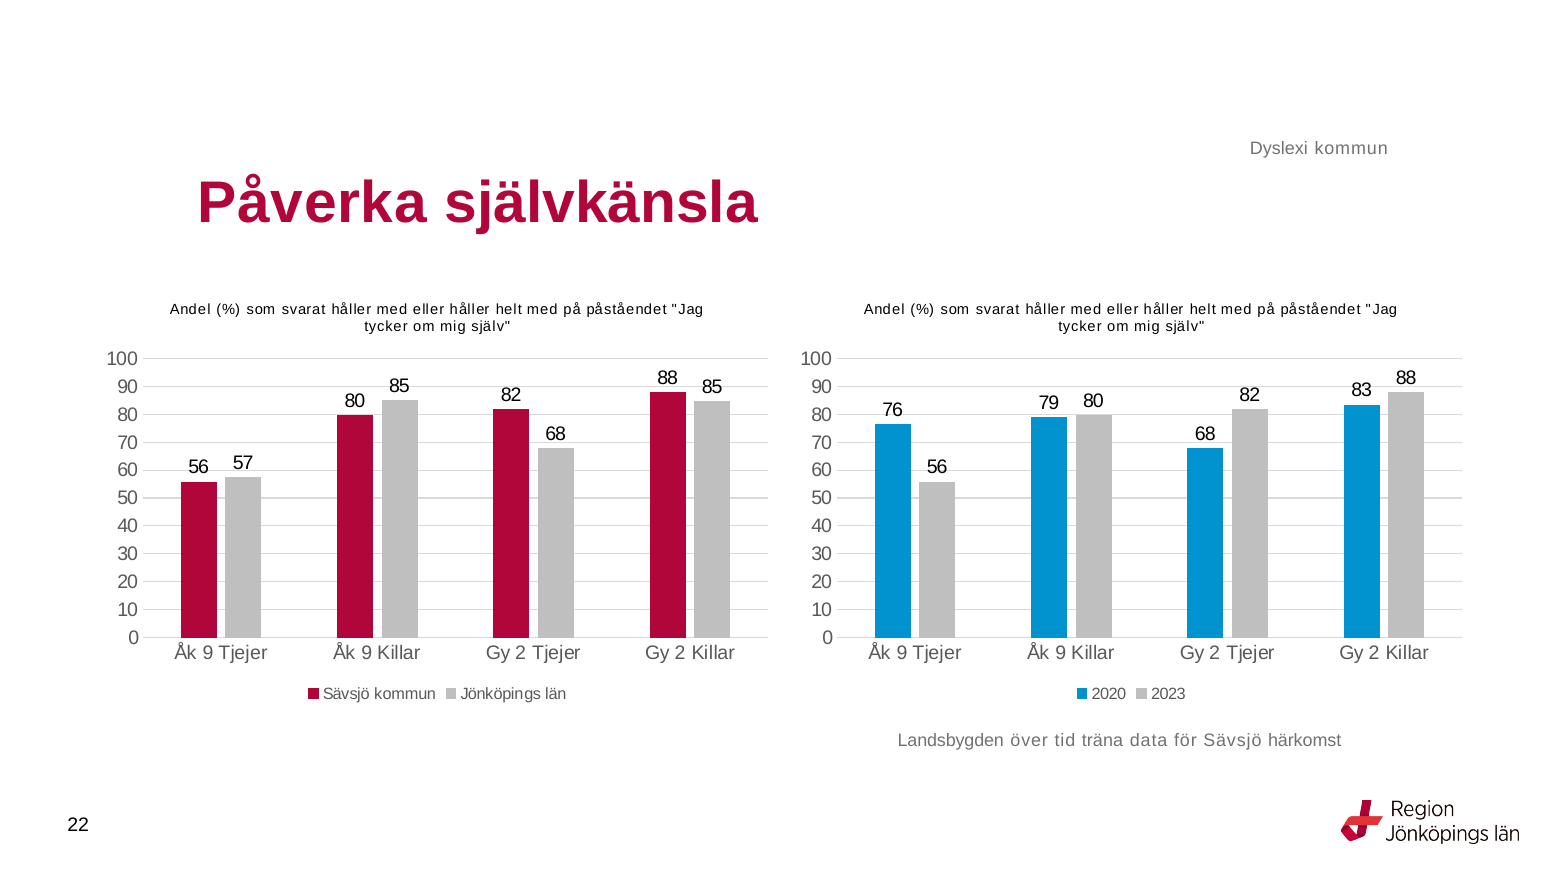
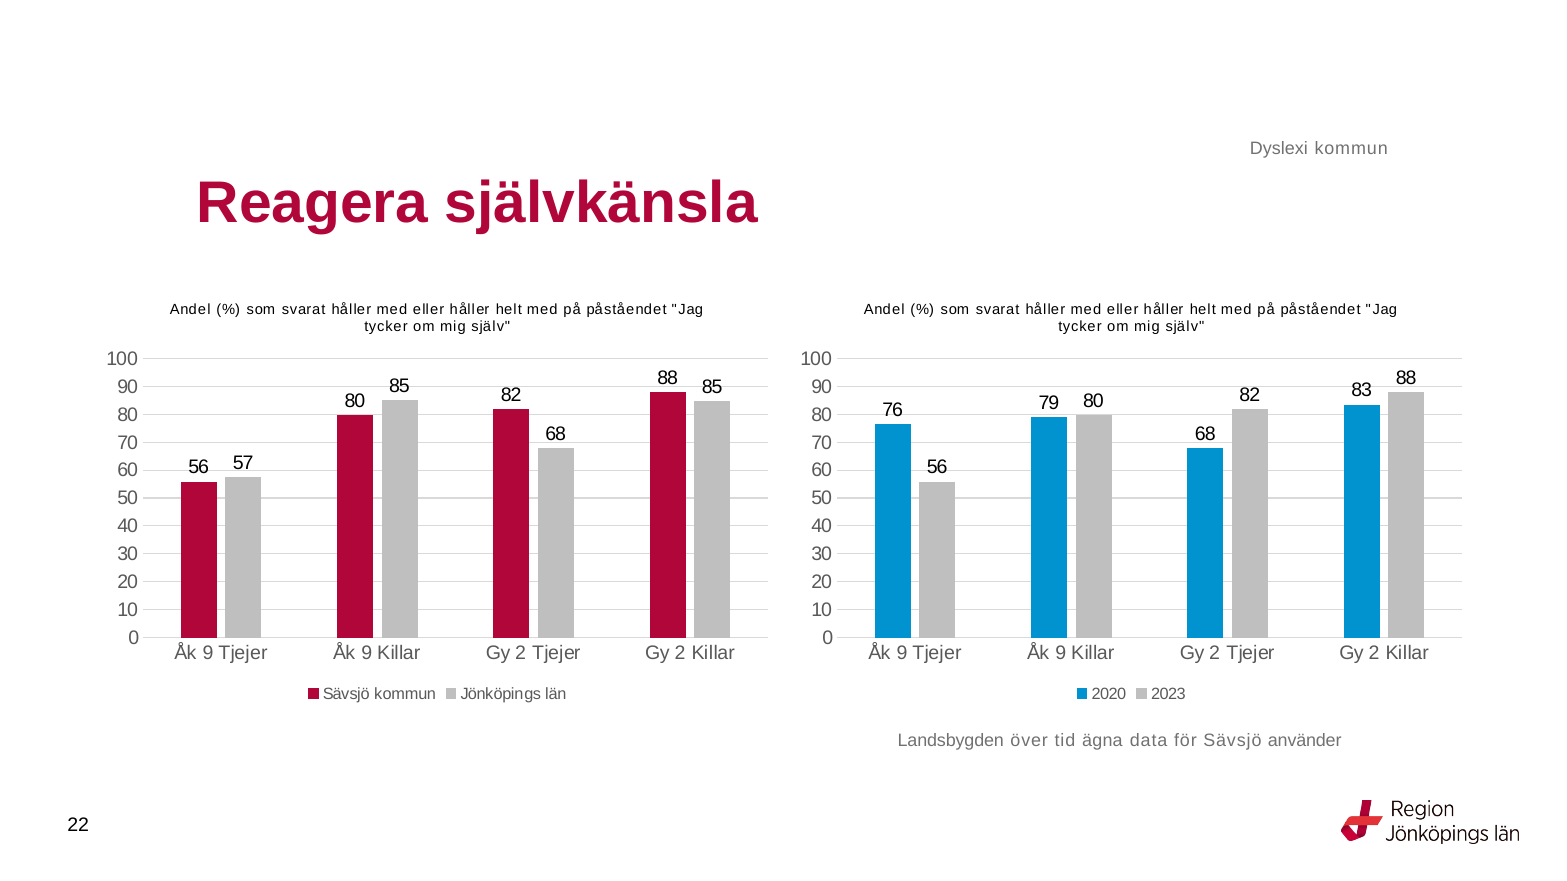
Påverka: Påverka -> Reagera
träna: träna -> ägna
härkomst: härkomst -> använder
